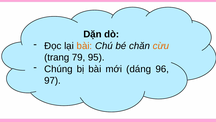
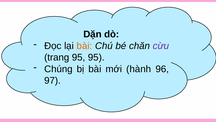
cừu colour: orange -> purple
trang 79: 79 -> 95
dáng: dáng -> hành
